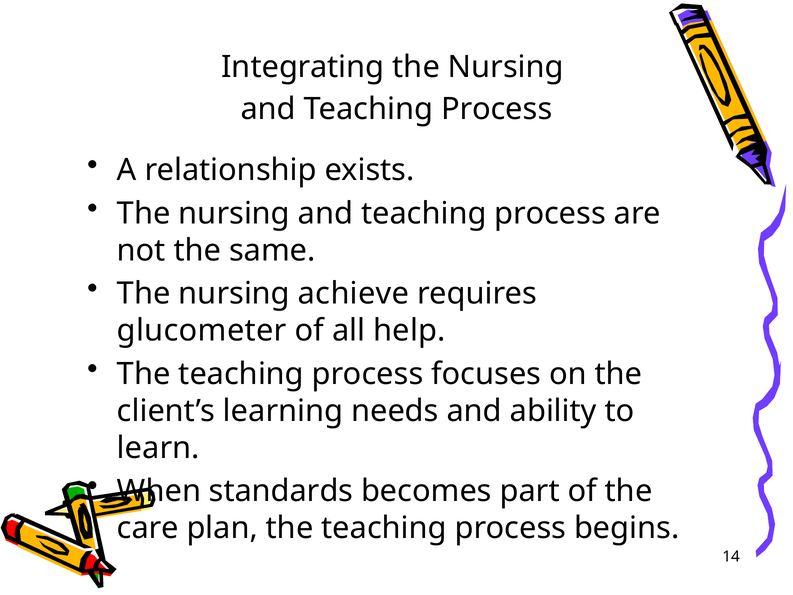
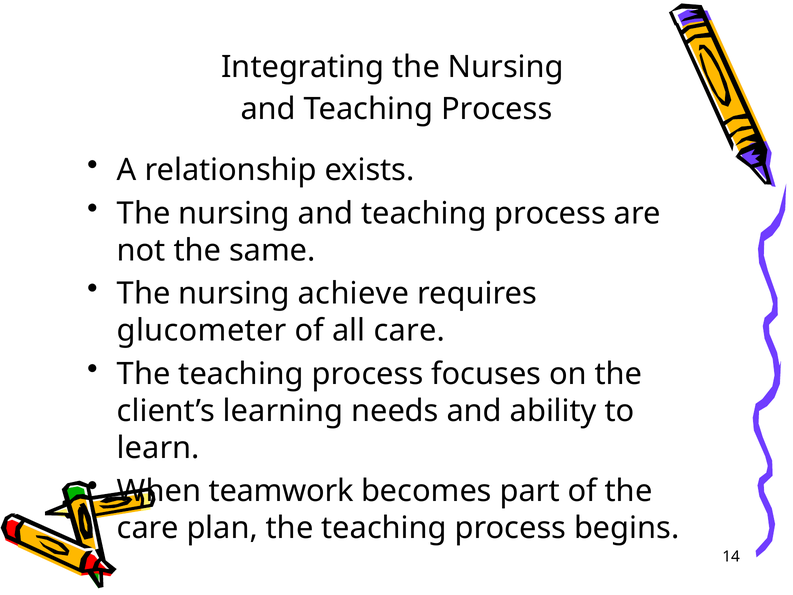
all help: help -> care
standards: standards -> teamwork
